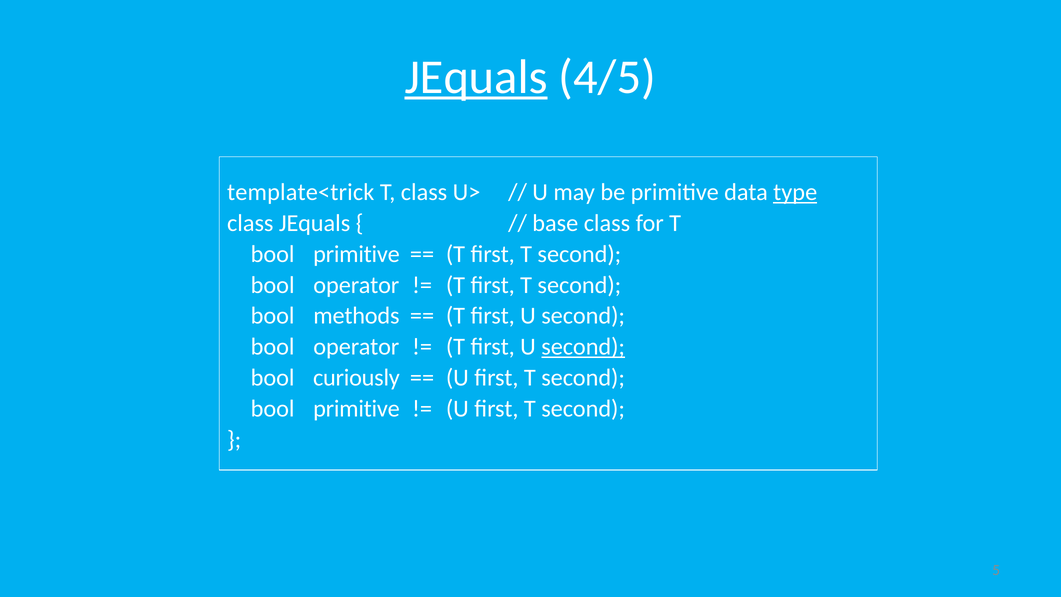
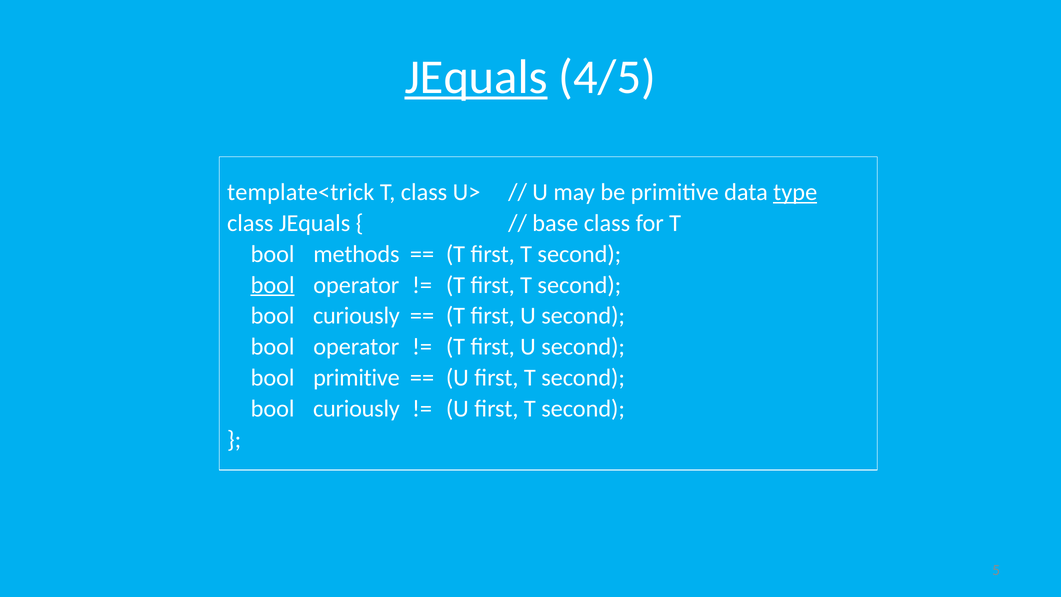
primitive at (356, 254): primitive -> methods
bool at (273, 285) underline: none -> present
methods at (356, 316): methods -> curiously
second at (583, 347) underline: present -> none
bool curiously: curiously -> primitive
primitive at (356, 409): primitive -> curiously
